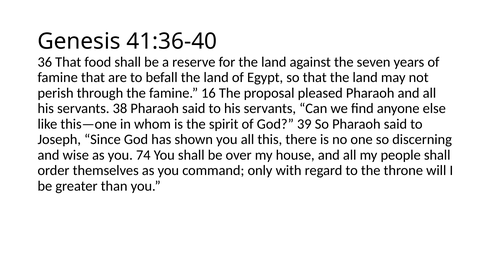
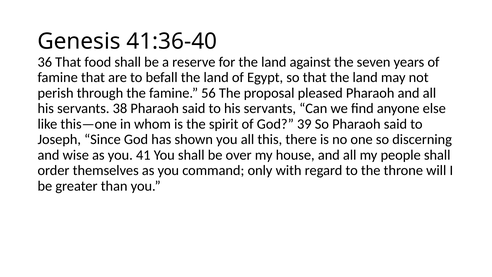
16: 16 -> 56
74: 74 -> 41
